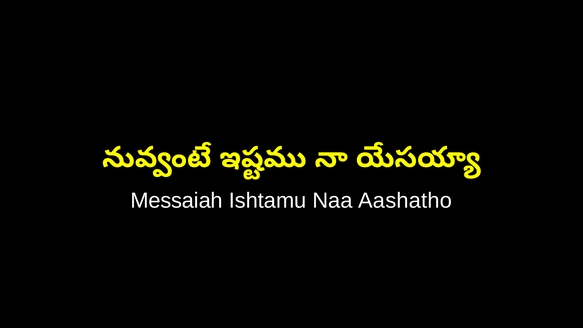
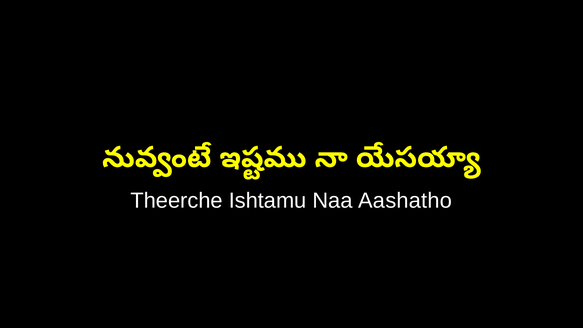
Messaiah: Messaiah -> Theerche
